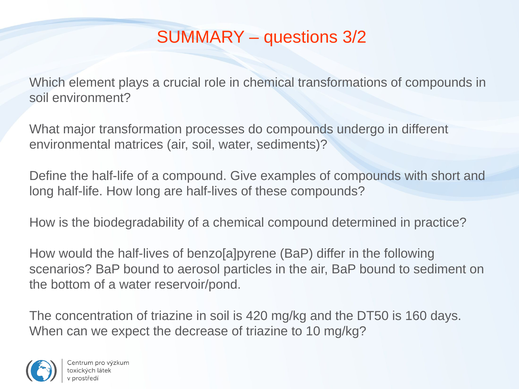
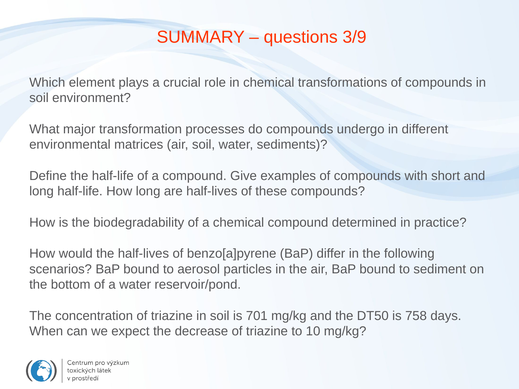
3/2: 3/2 -> 3/9
420: 420 -> 701
160: 160 -> 758
